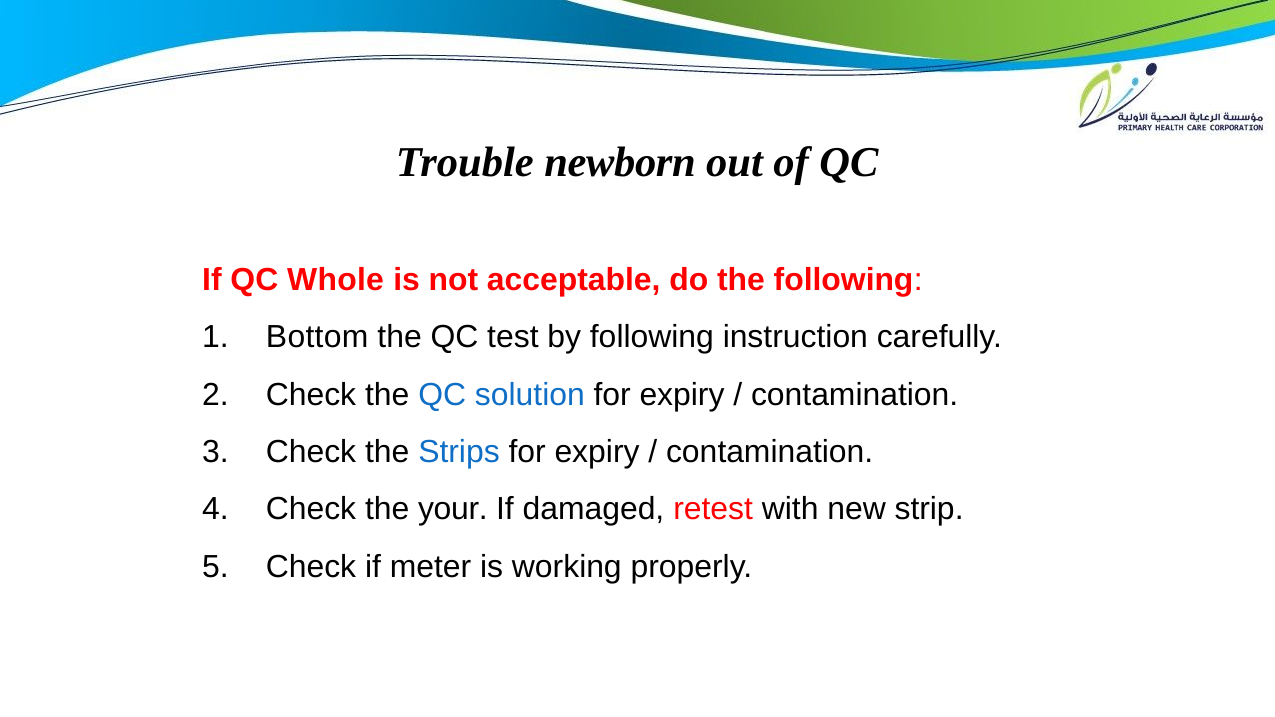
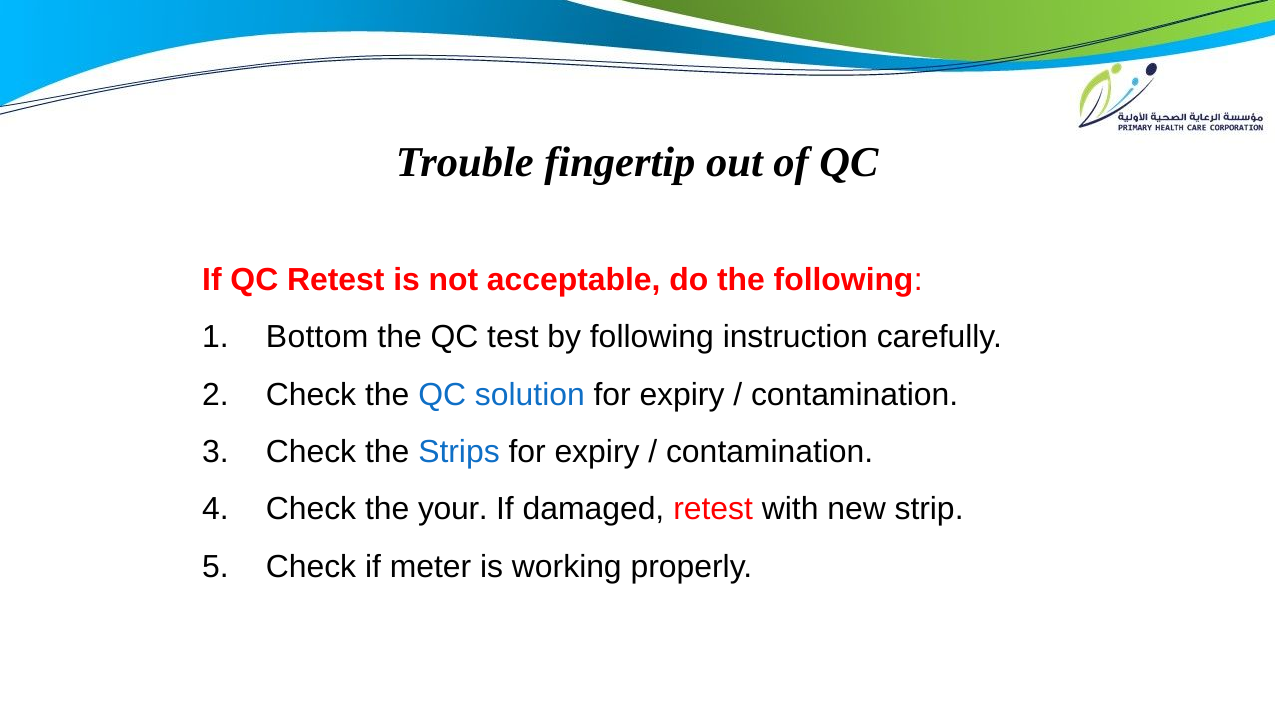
newborn: newborn -> fingertip
QC Whole: Whole -> Retest
